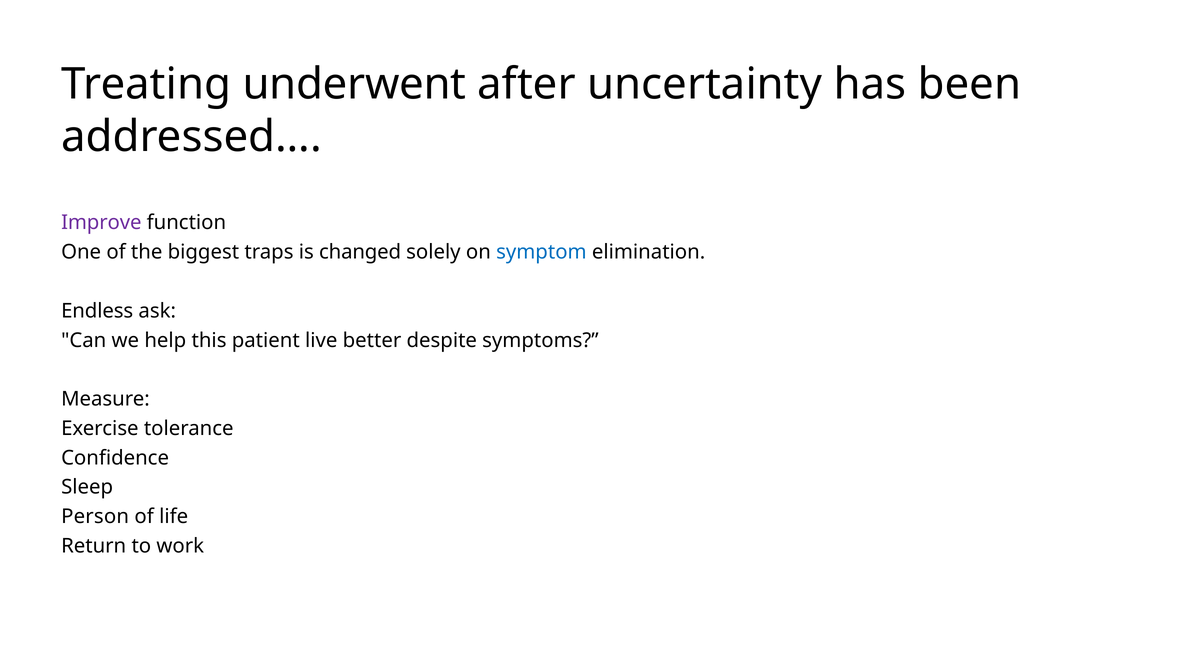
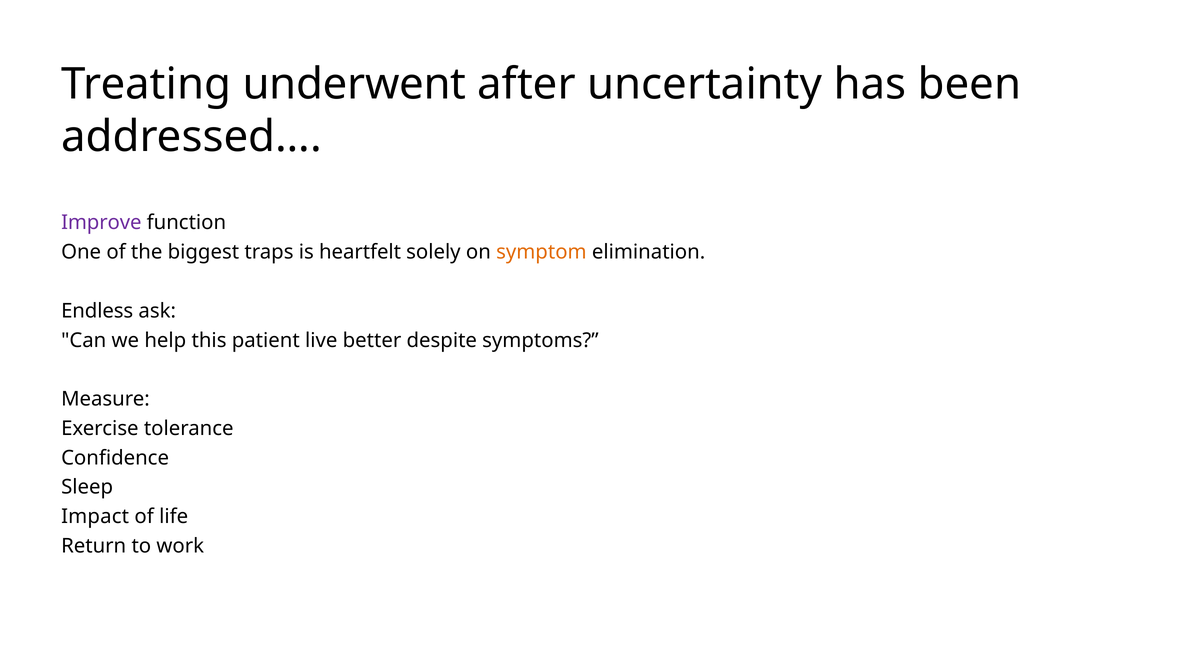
changed: changed -> heartfelt
symptom colour: blue -> orange
Person: Person -> Impact
